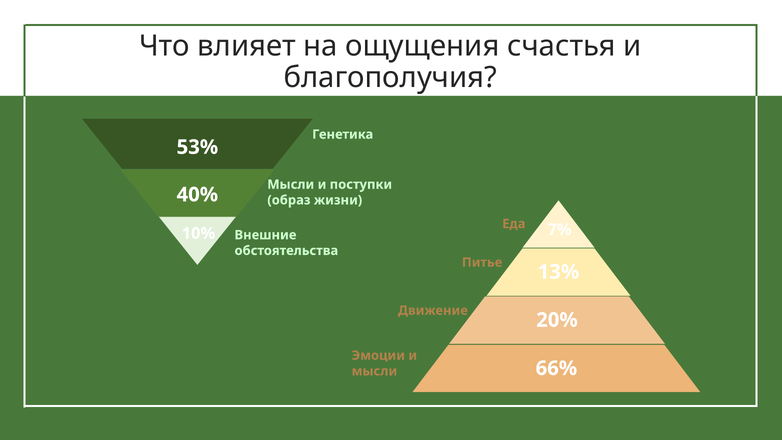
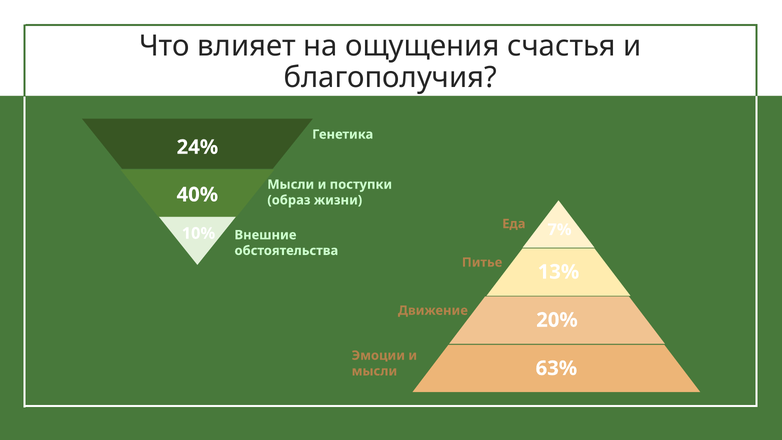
53%: 53% -> 24%
66%: 66% -> 63%
